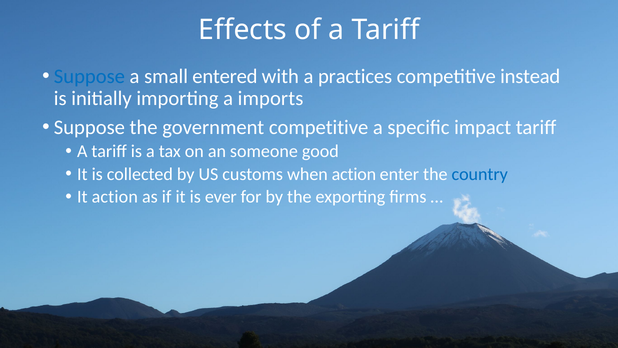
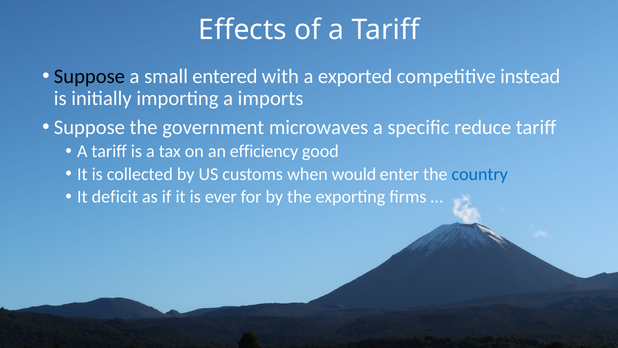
Suppose at (89, 76) colour: blue -> black
practices: practices -> exported
government competitive: competitive -> microwaves
impact: impact -> reduce
someone: someone -> efficiency
when action: action -> would
It action: action -> deficit
